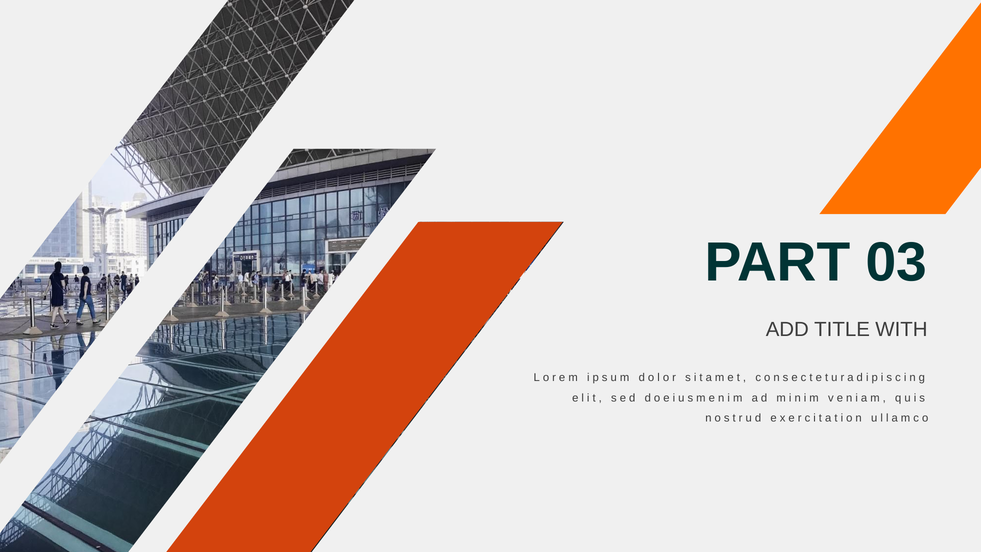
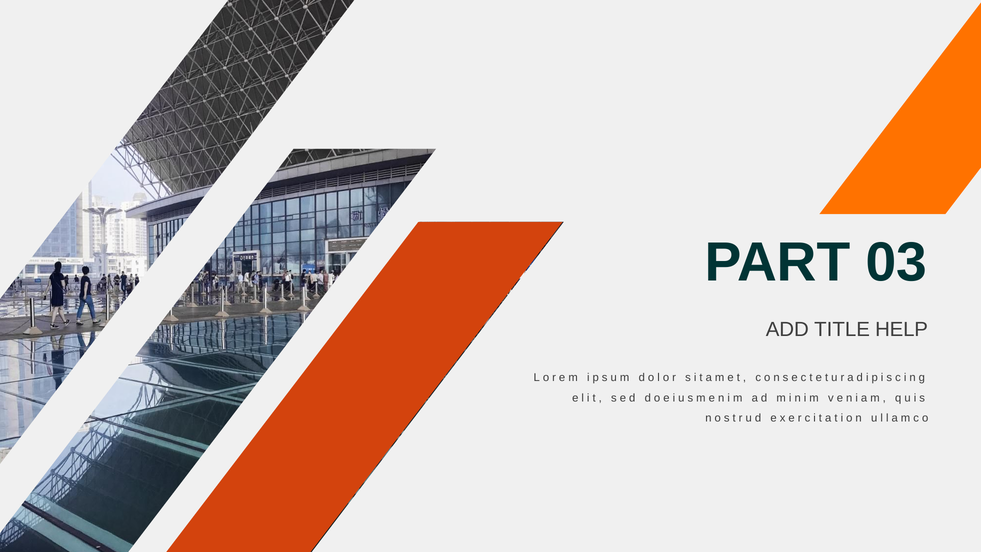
WITH: WITH -> HELP
